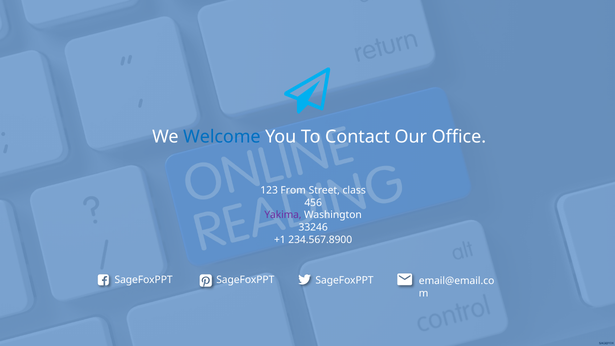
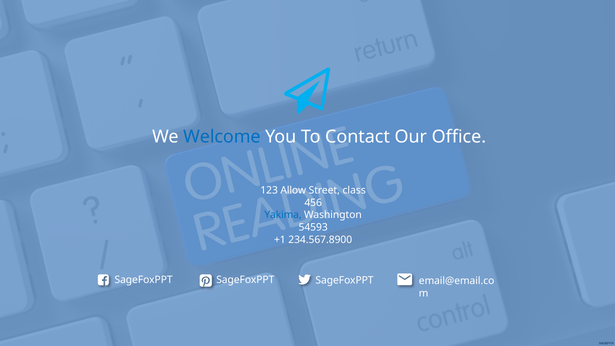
From: From -> Allow
Yakima colour: purple -> blue
33246: 33246 -> 54593
